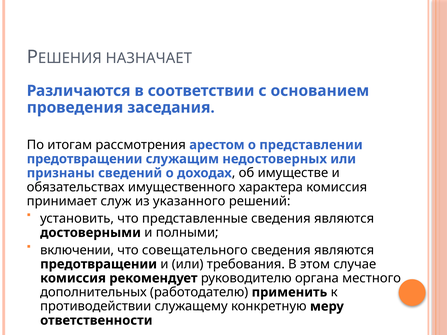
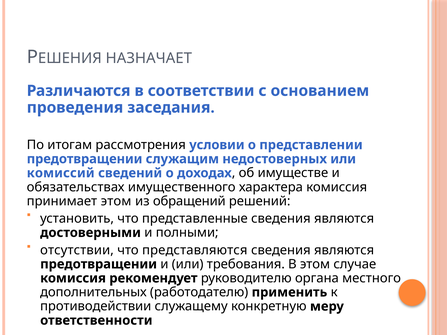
арестом: арестом -> условии
признаны: признаны -> комиссий
принимает служ: служ -> этом
указанного: указанного -> обращений
включении: включении -> отсутствии
совещательного: совещательного -> представляются
